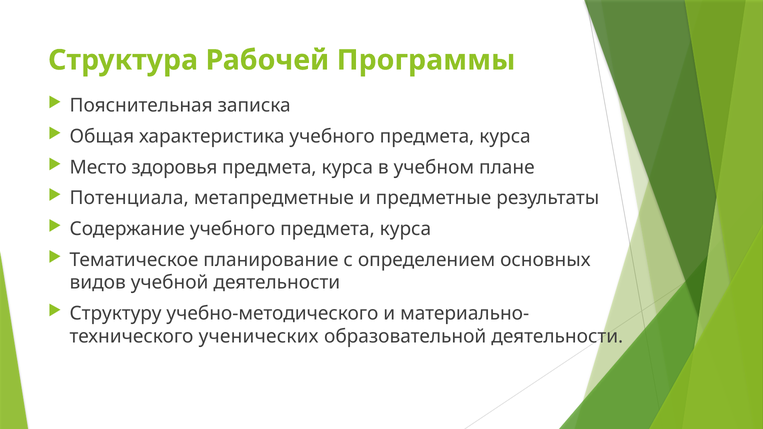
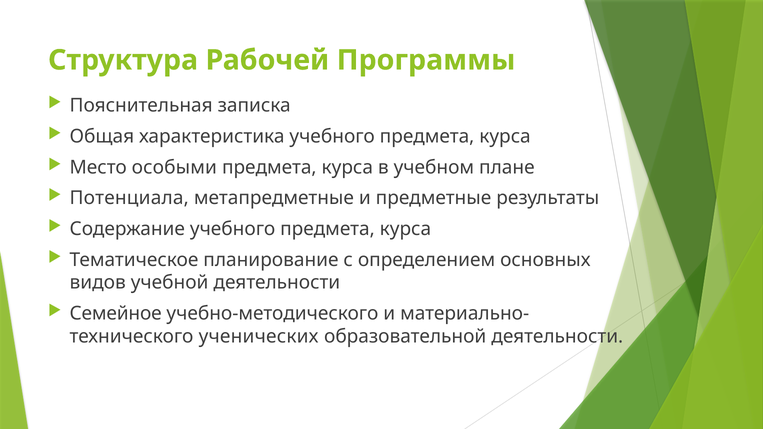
здоровья: здоровья -> особыми
Структуру: Структуру -> Семейное
